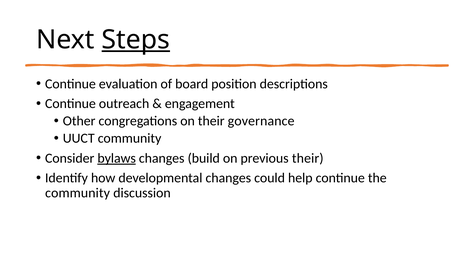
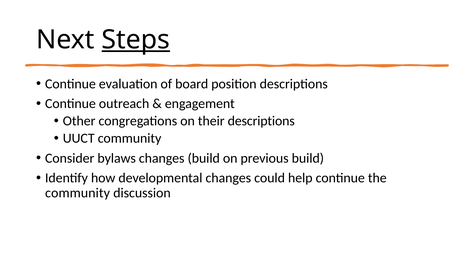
their governance: governance -> descriptions
bylaws underline: present -> none
previous their: their -> build
